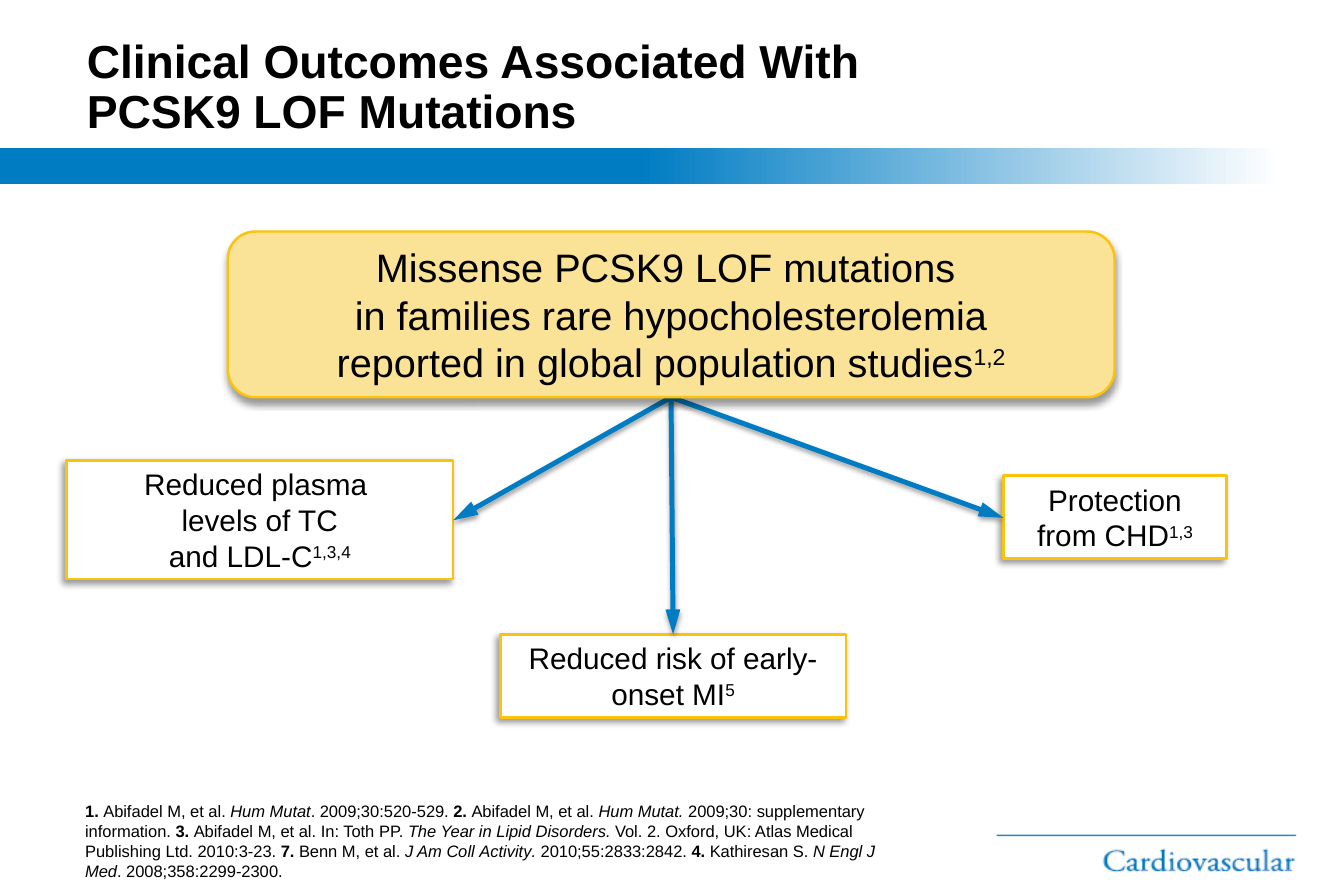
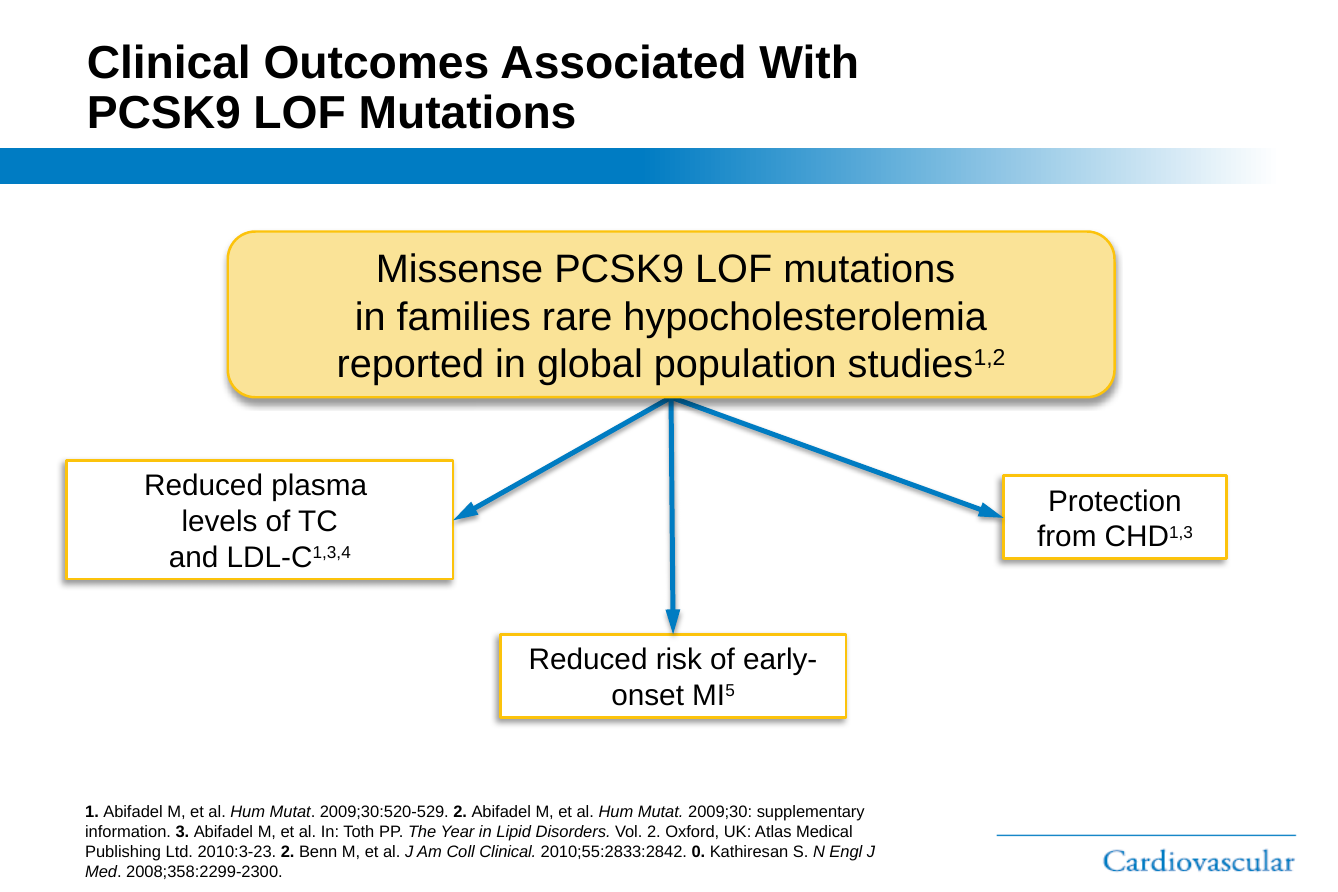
2010:3-23 7: 7 -> 2
Coll Activity: Activity -> Clinical
4: 4 -> 0
